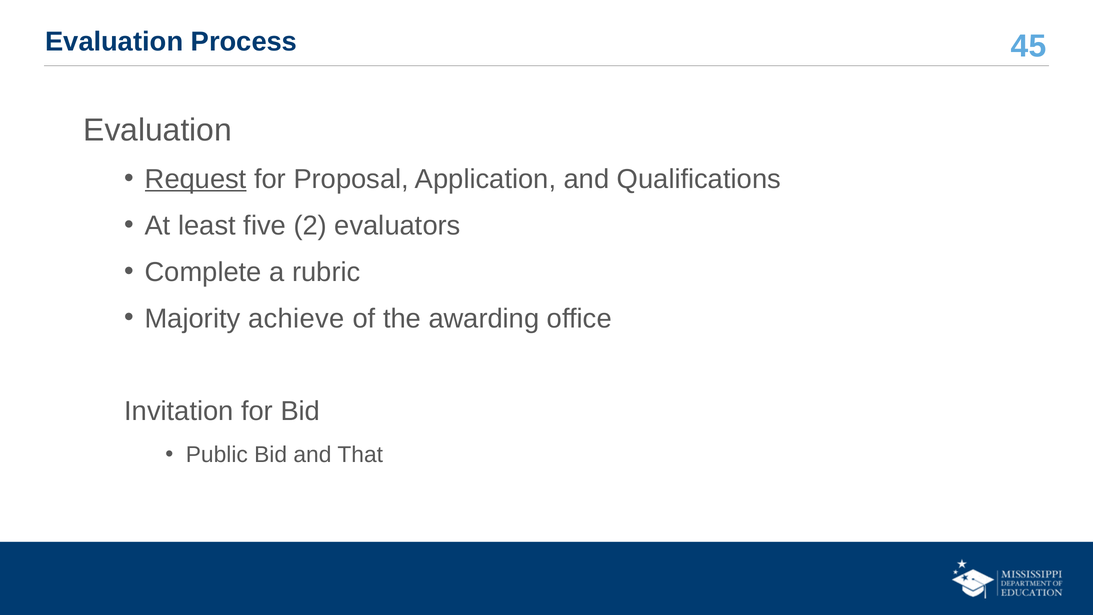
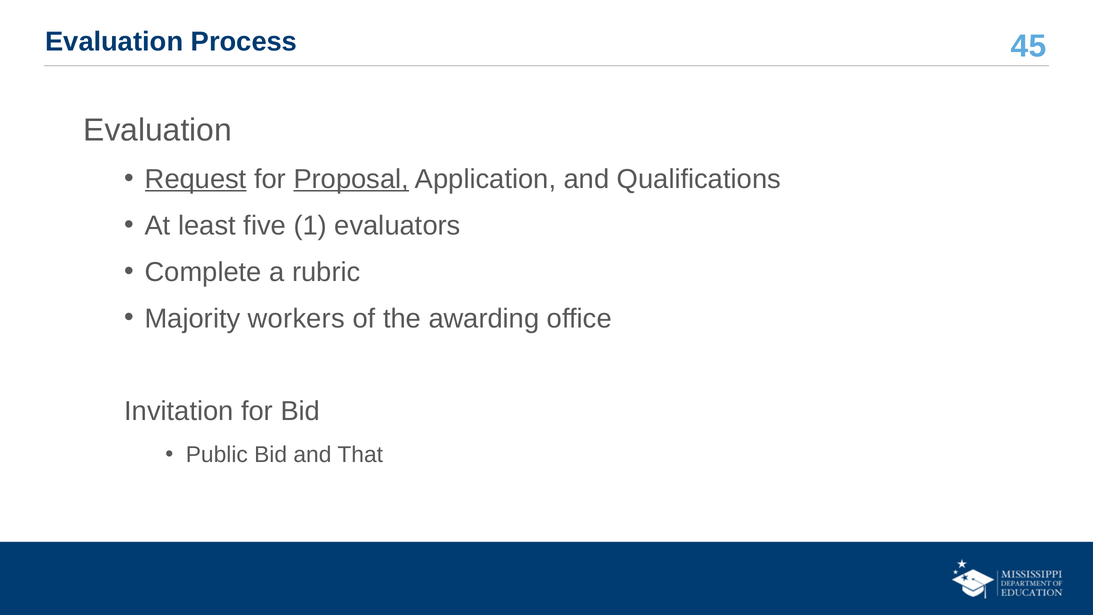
Proposal underline: none -> present
2: 2 -> 1
achieve: achieve -> workers
